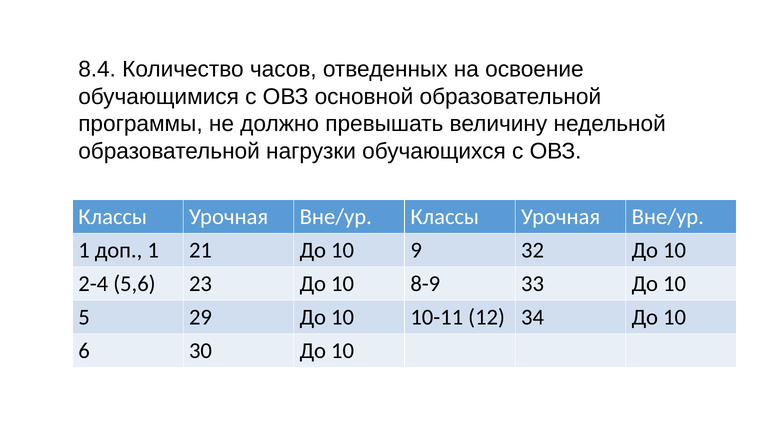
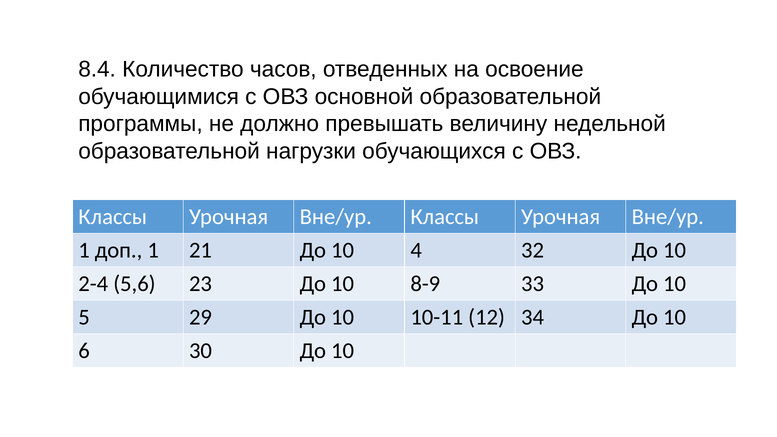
9: 9 -> 4
